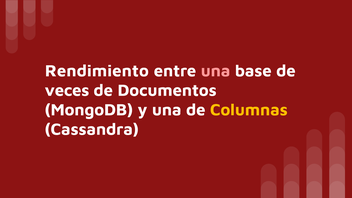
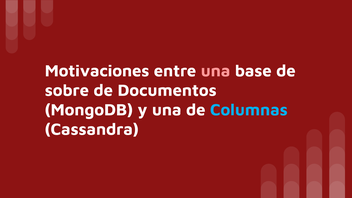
Rendimiento: Rendimiento -> Motivaciones
veces: veces -> sobre
Columnas colour: yellow -> light blue
